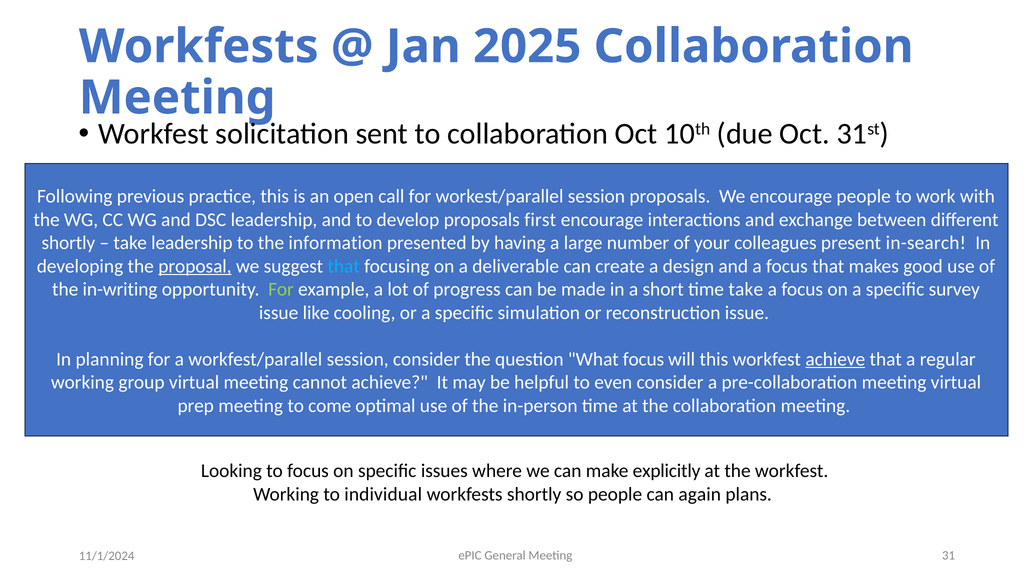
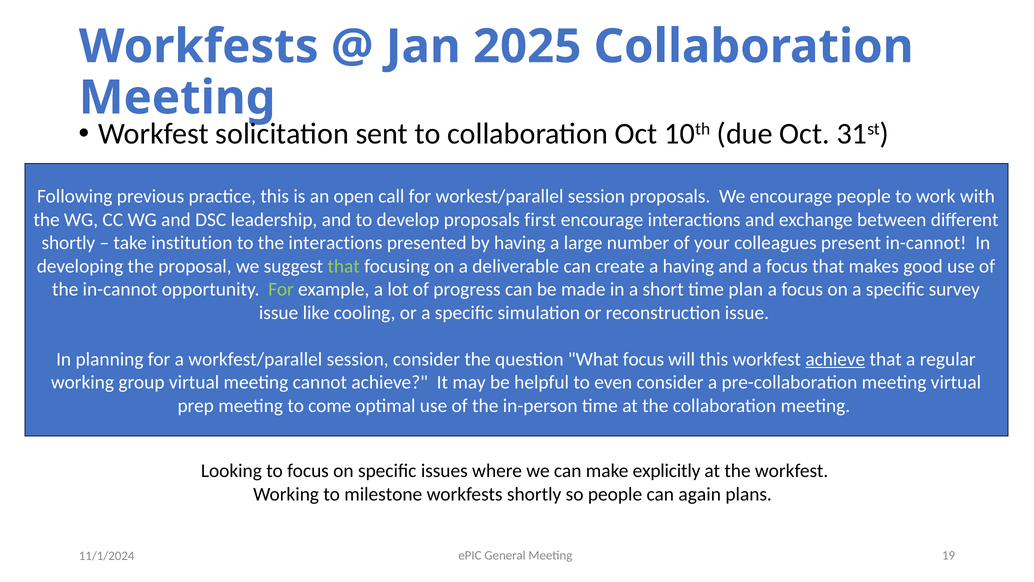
take leadership: leadership -> institution
the information: information -> interactions
present in-search: in-search -> in-cannot
proposal underline: present -> none
that at (344, 266) colour: light blue -> light green
a design: design -> having
the in-writing: in-writing -> in-cannot
time take: take -> plan
individual: individual -> milestone
31: 31 -> 19
